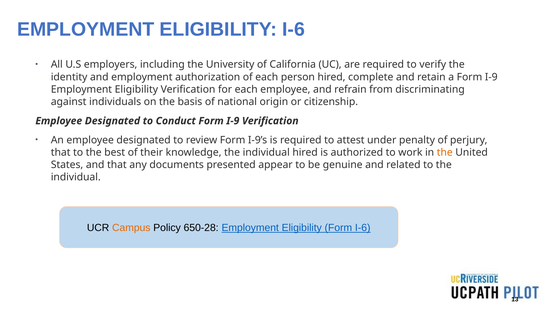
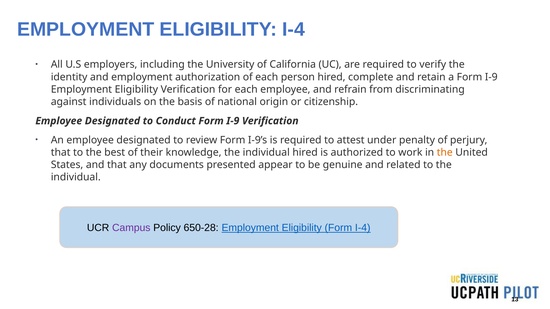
ELIGIBILITY I-6: I-6 -> I-4
Campus colour: orange -> purple
Form I-6: I-6 -> I-4
